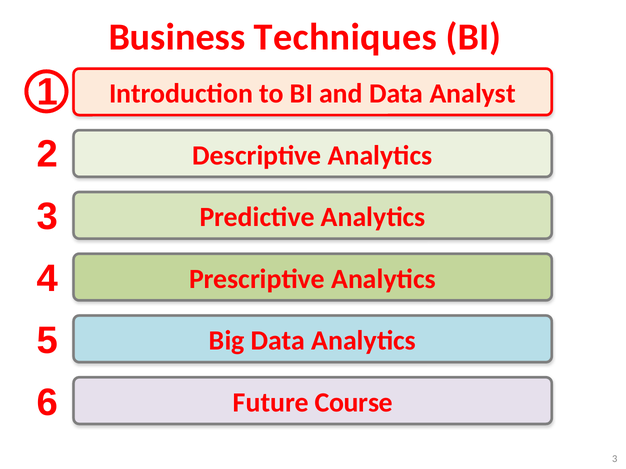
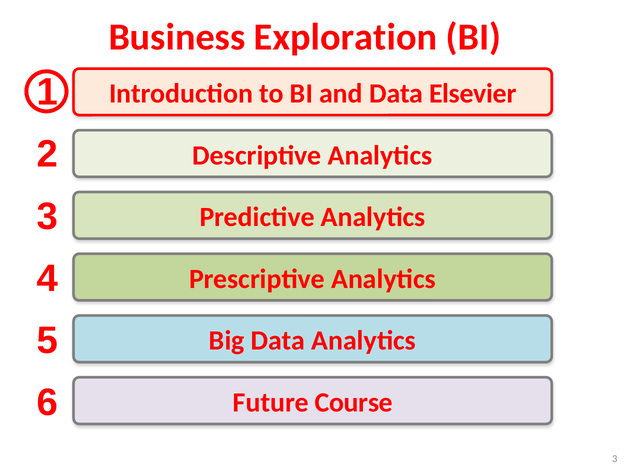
Techniques: Techniques -> Exploration
Analyst: Analyst -> Elsevier
